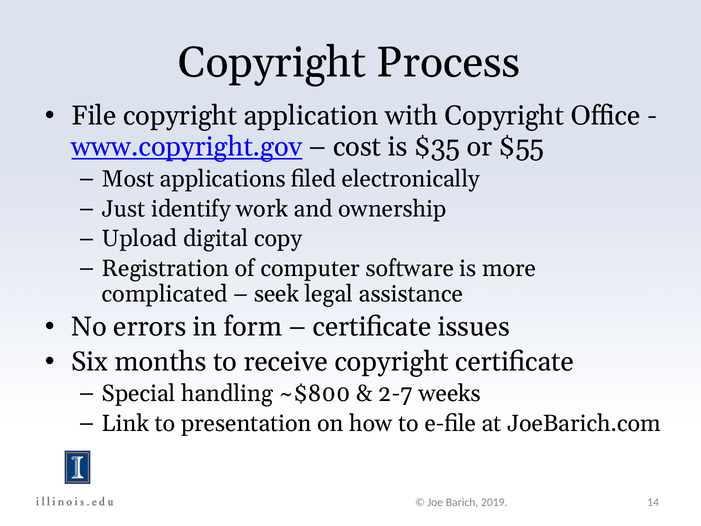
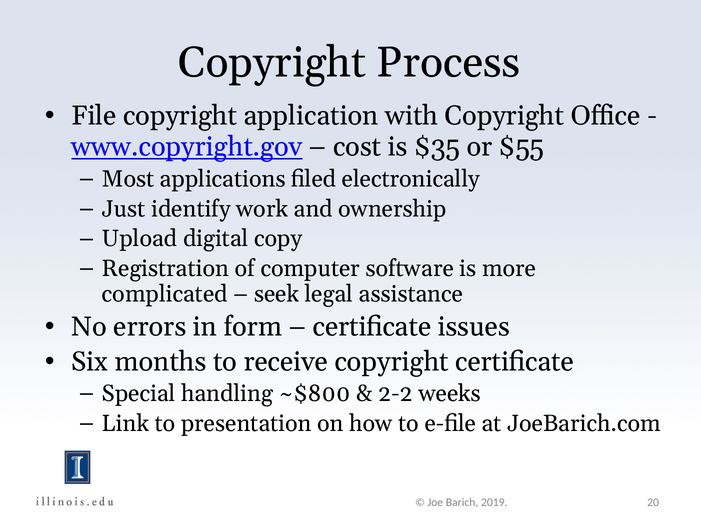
2-7: 2-7 -> 2-2
14: 14 -> 20
